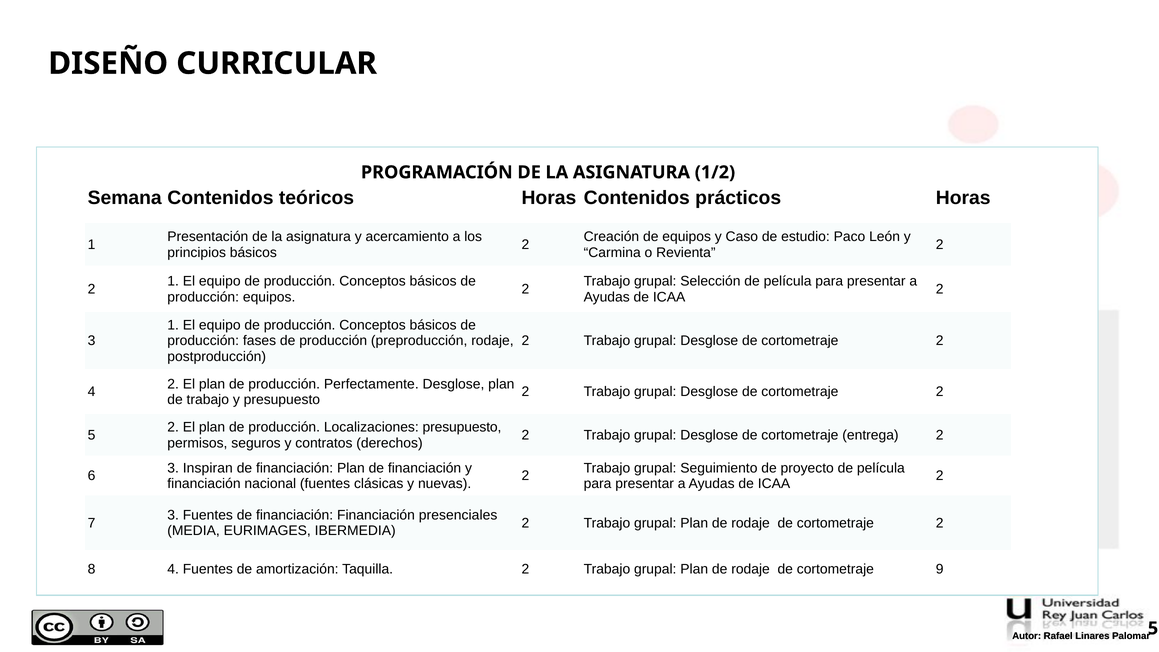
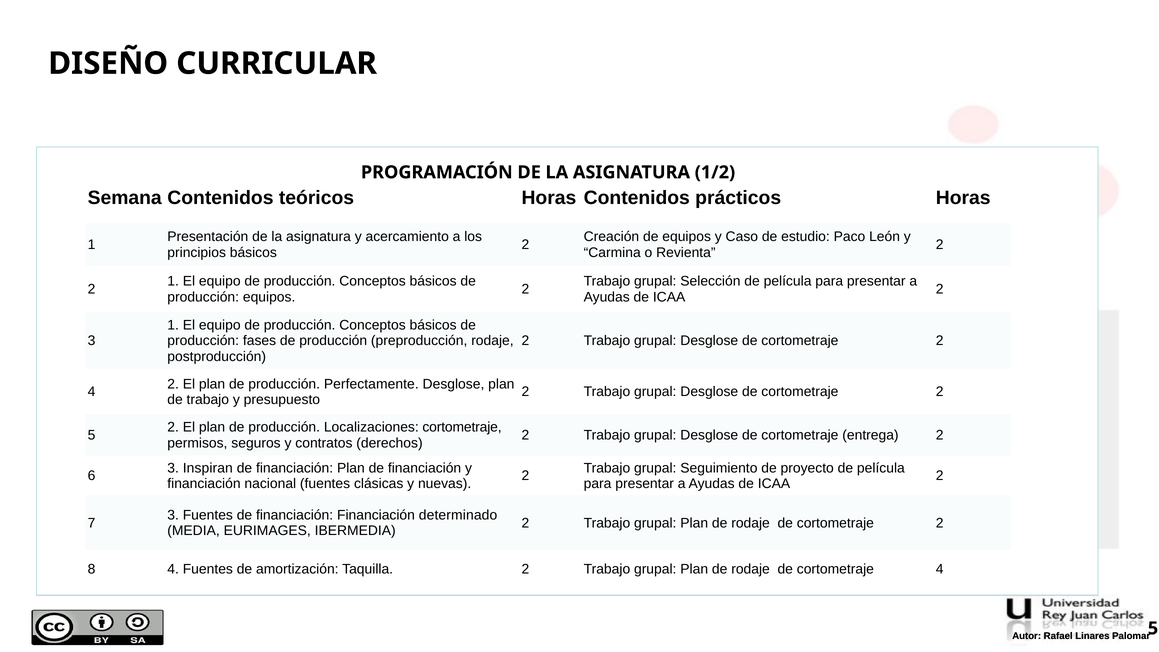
Localizaciones presupuesto: presupuesto -> cortometraje
presenciales: presenciales -> determinado
cortometraje 9: 9 -> 4
